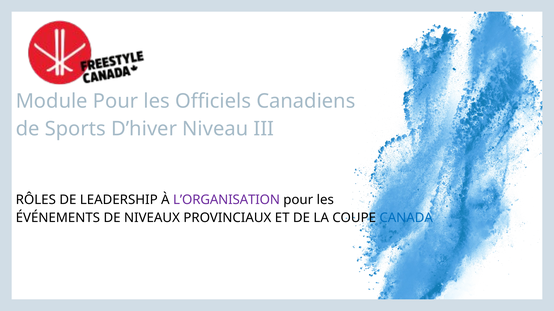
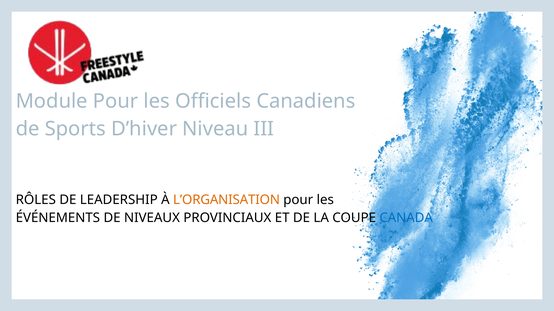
L’ORGANISATION colour: purple -> orange
